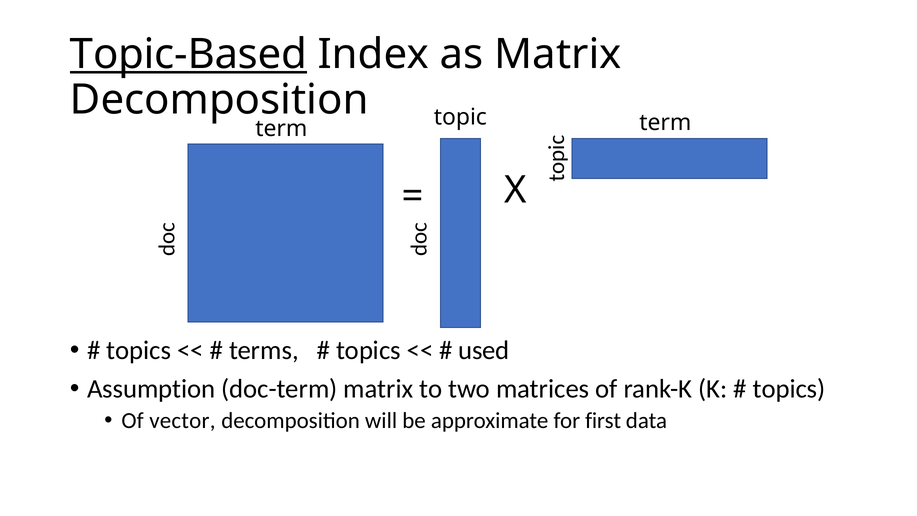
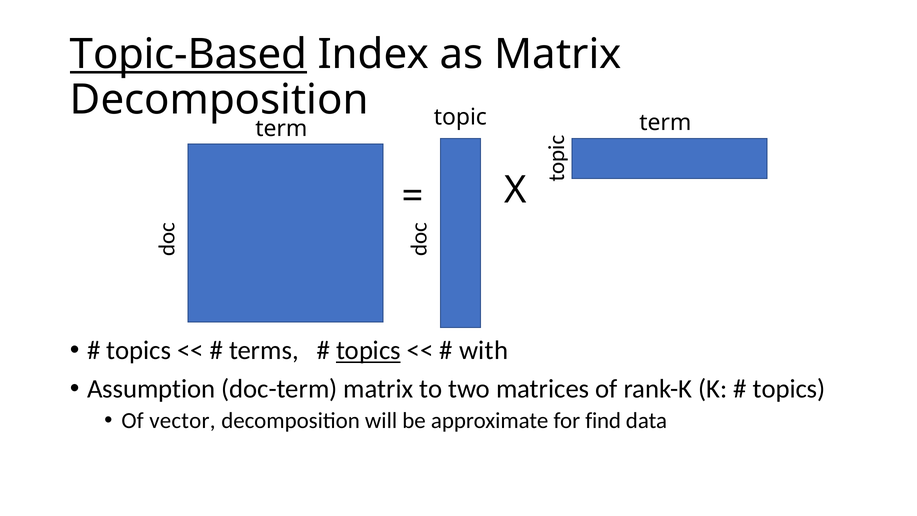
topics at (368, 351) underline: none -> present
used: used -> with
first: first -> find
